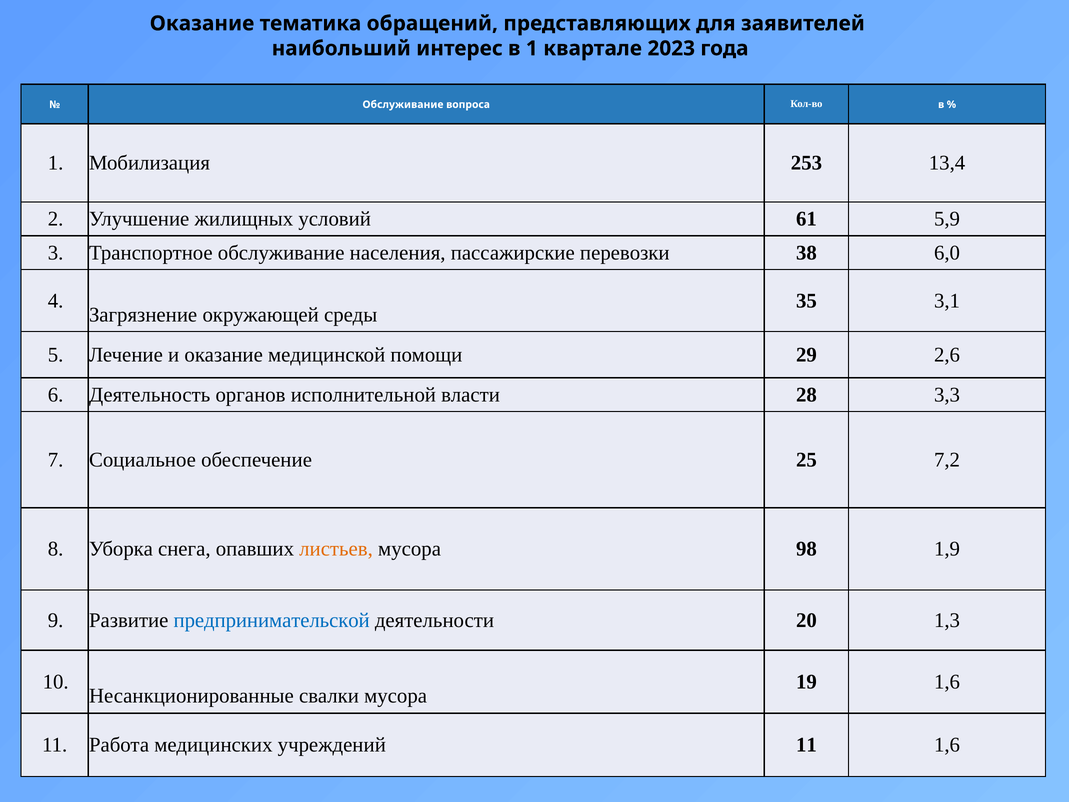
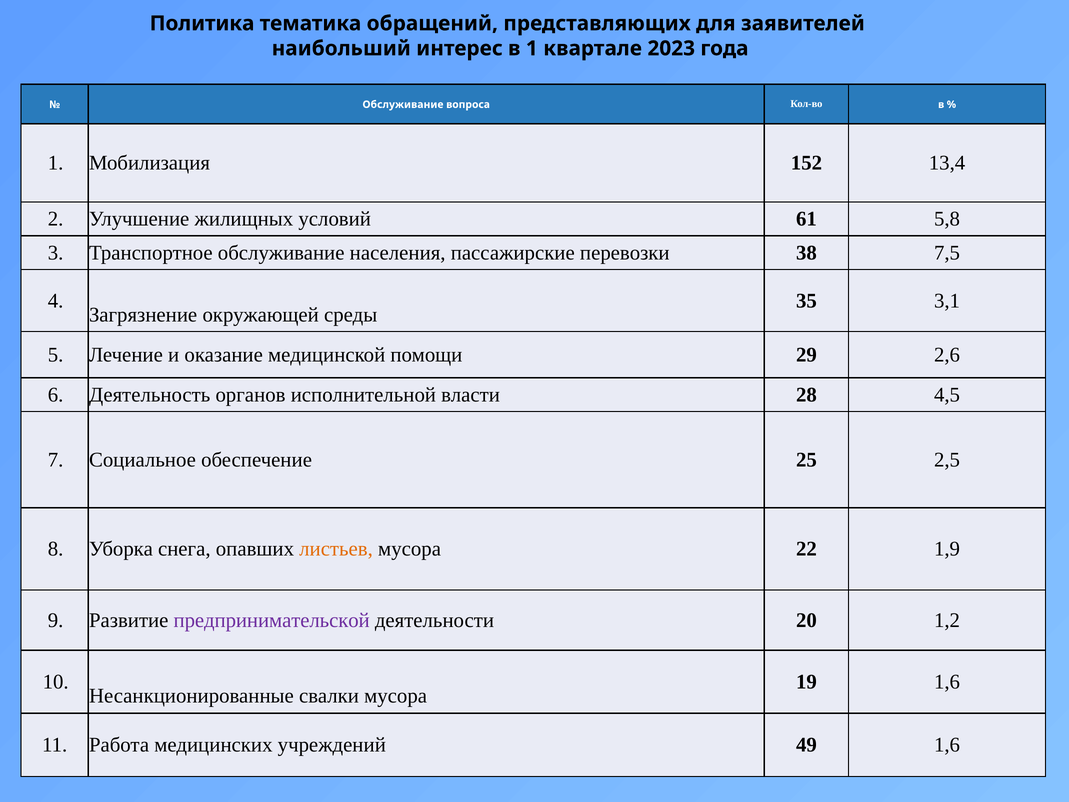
Оказание at (202, 23): Оказание -> Политика
253: 253 -> 152
5,9: 5,9 -> 5,8
6,0: 6,0 -> 7,5
3,3: 3,3 -> 4,5
7,2: 7,2 -> 2,5
98: 98 -> 22
предпринимательской colour: blue -> purple
1,3: 1,3 -> 1,2
учреждений 11: 11 -> 49
